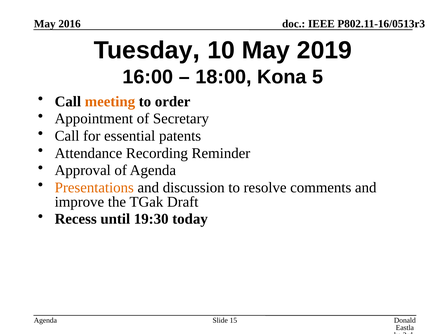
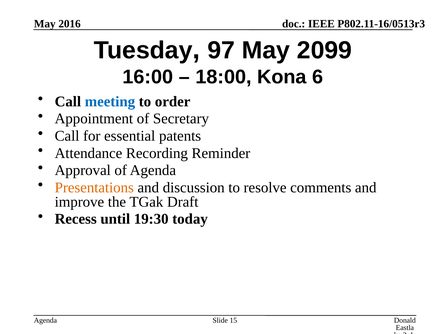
10: 10 -> 97
2019: 2019 -> 2099
5: 5 -> 6
meeting colour: orange -> blue
